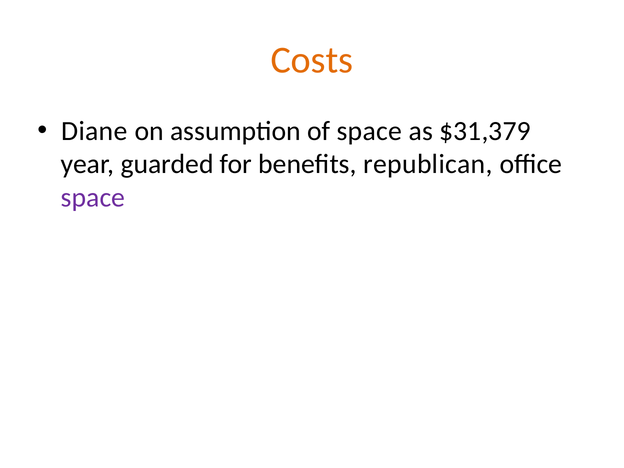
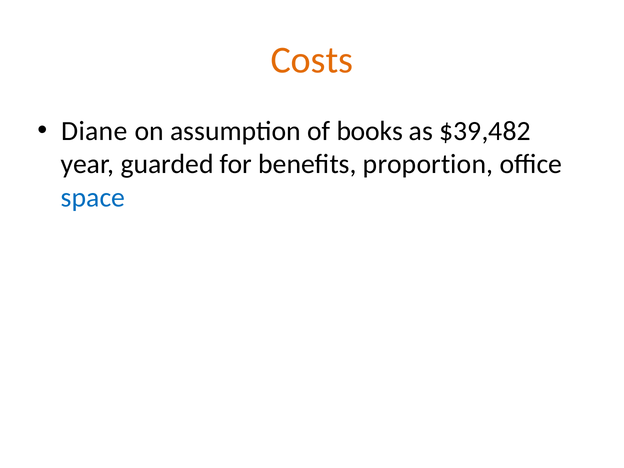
of space: space -> books
$31,379: $31,379 -> $39,482
republican: republican -> proportion
space at (93, 197) colour: purple -> blue
